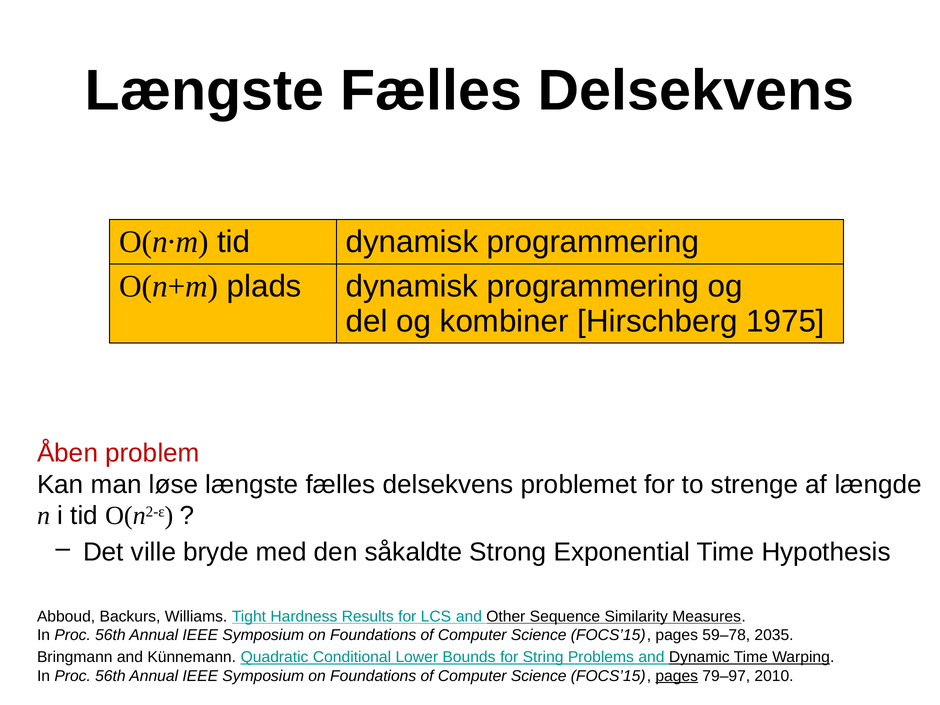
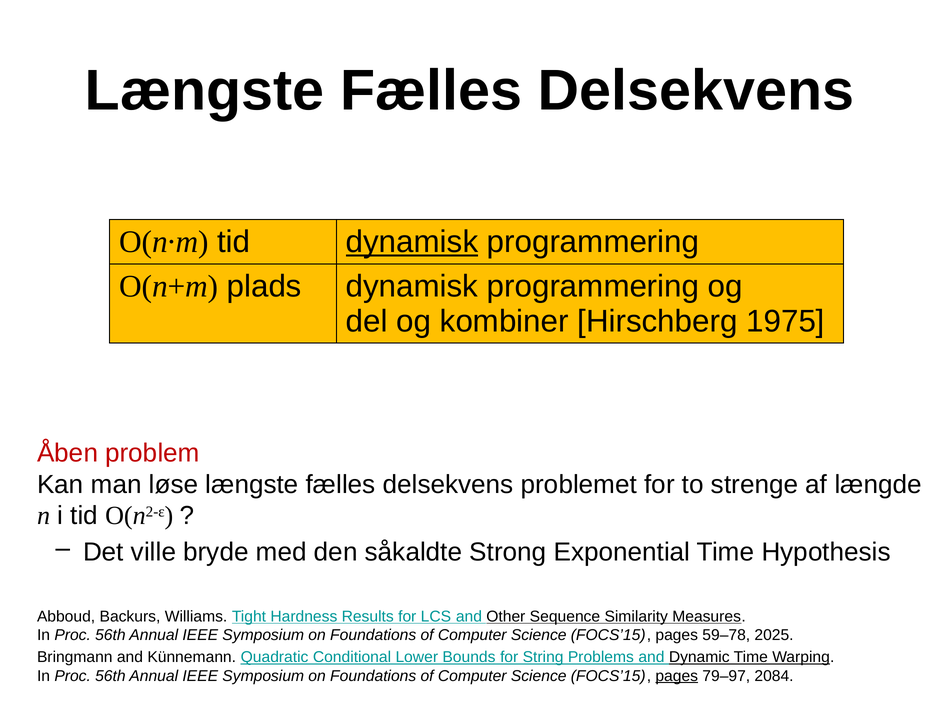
dynamisk at (412, 242) underline: none -> present
2035: 2035 -> 2025
2010: 2010 -> 2084
